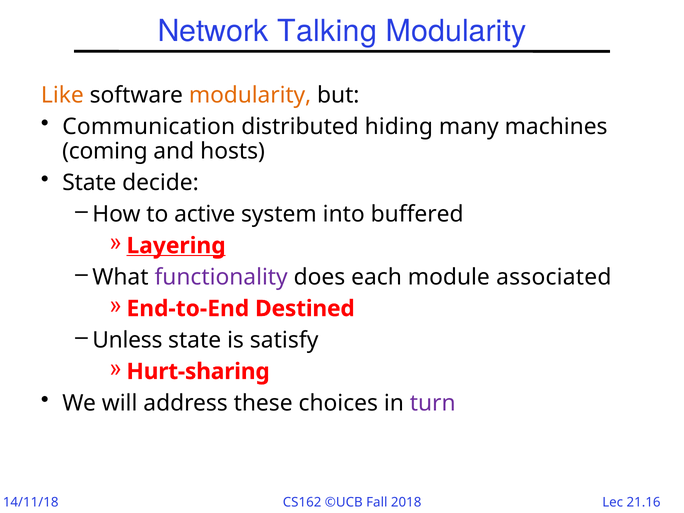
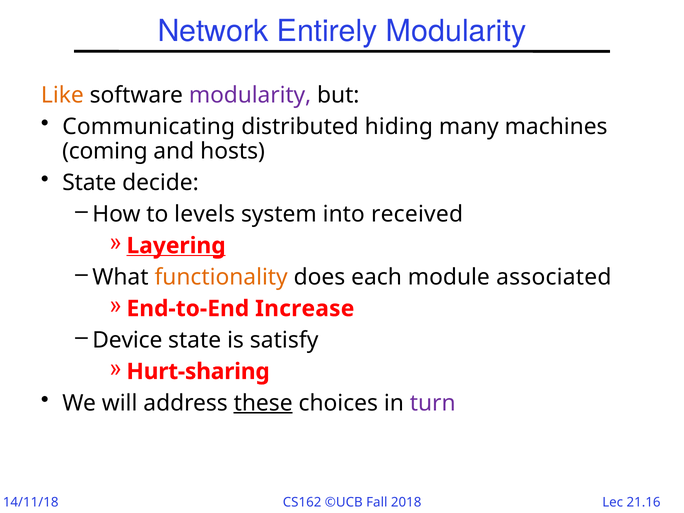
Talking: Talking -> Entirely
modularity at (250, 95) colour: orange -> purple
Communication: Communication -> Communicating
active: active -> levels
buffered: buffered -> received
functionality colour: purple -> orange
Destined: Destined -> Increase
Unless: Unless -> Device
these underline: none -> present
